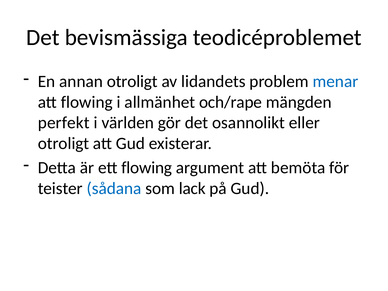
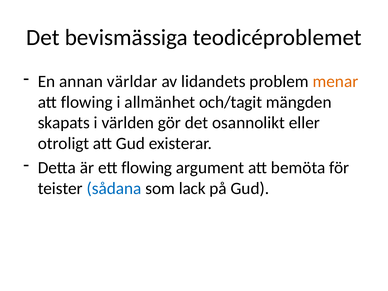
annan otroligt: otroligt -> världar
menar colour: blue -> orange
och/rape: och/rape -> och/tagit
perfekt: perfekt -> skapats
